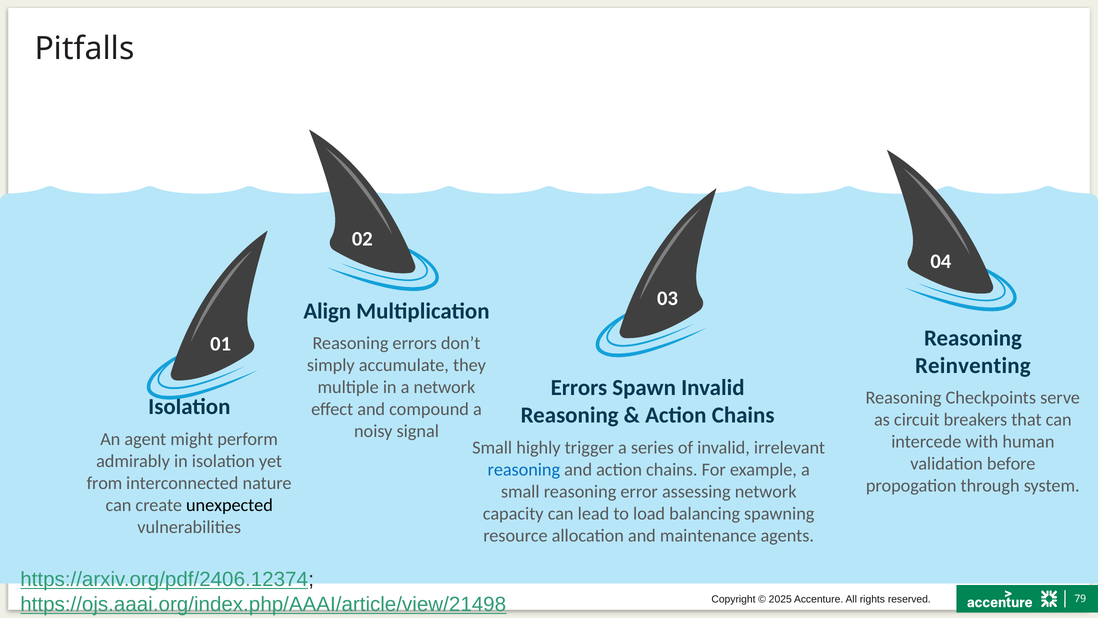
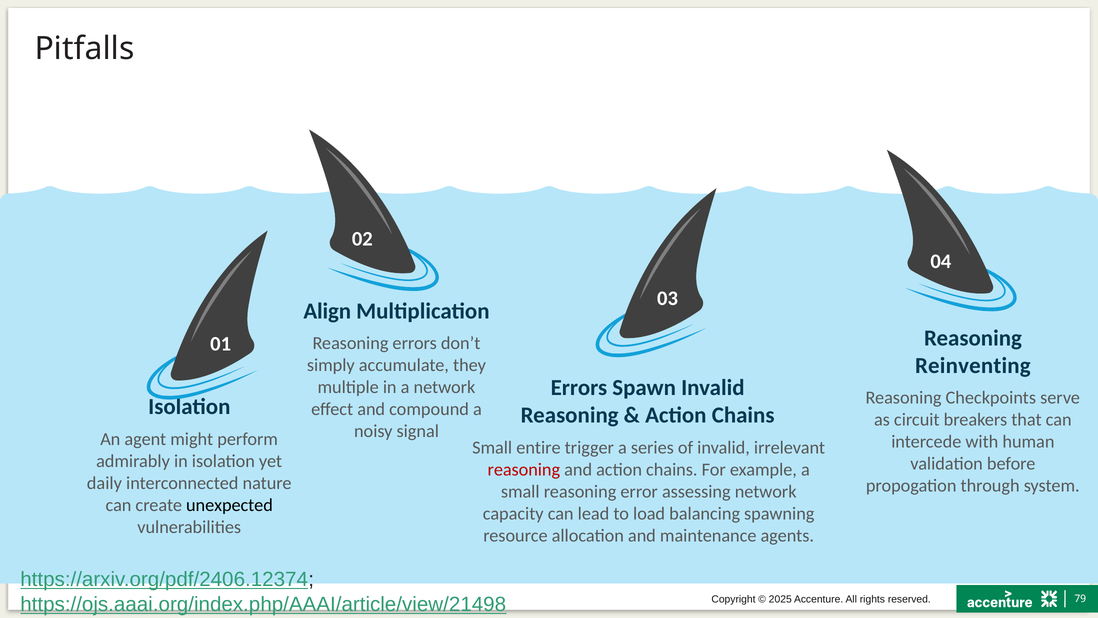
highly: highly -> entire
reasoning at (524, 469) colour: blue -> red
from: from -> daily
